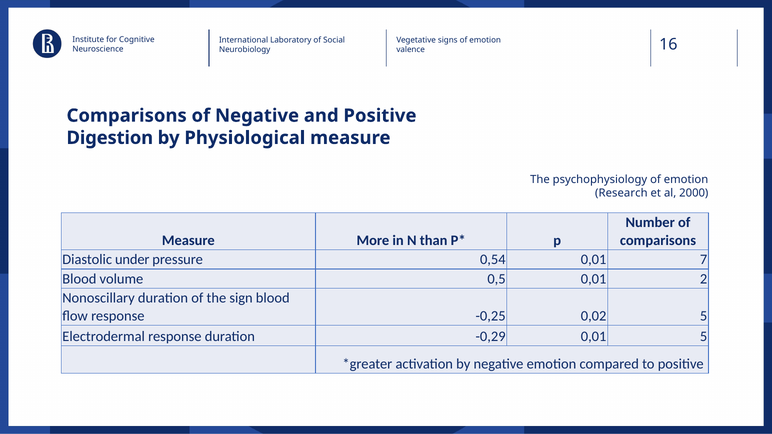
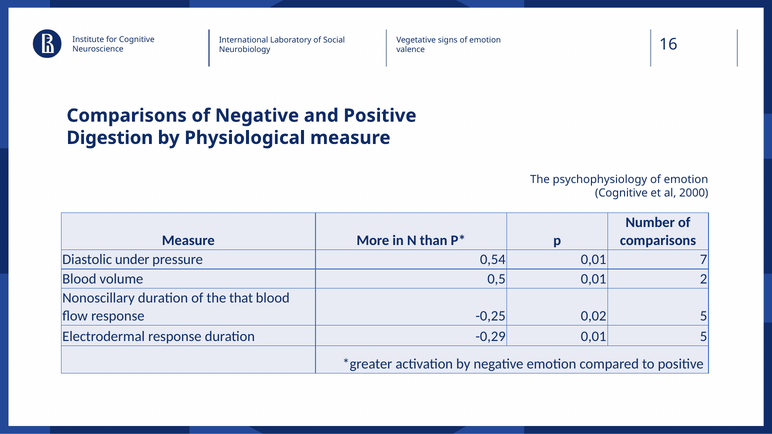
Research at (621, 193): Research -> Cognitive
sign: sign -> that
